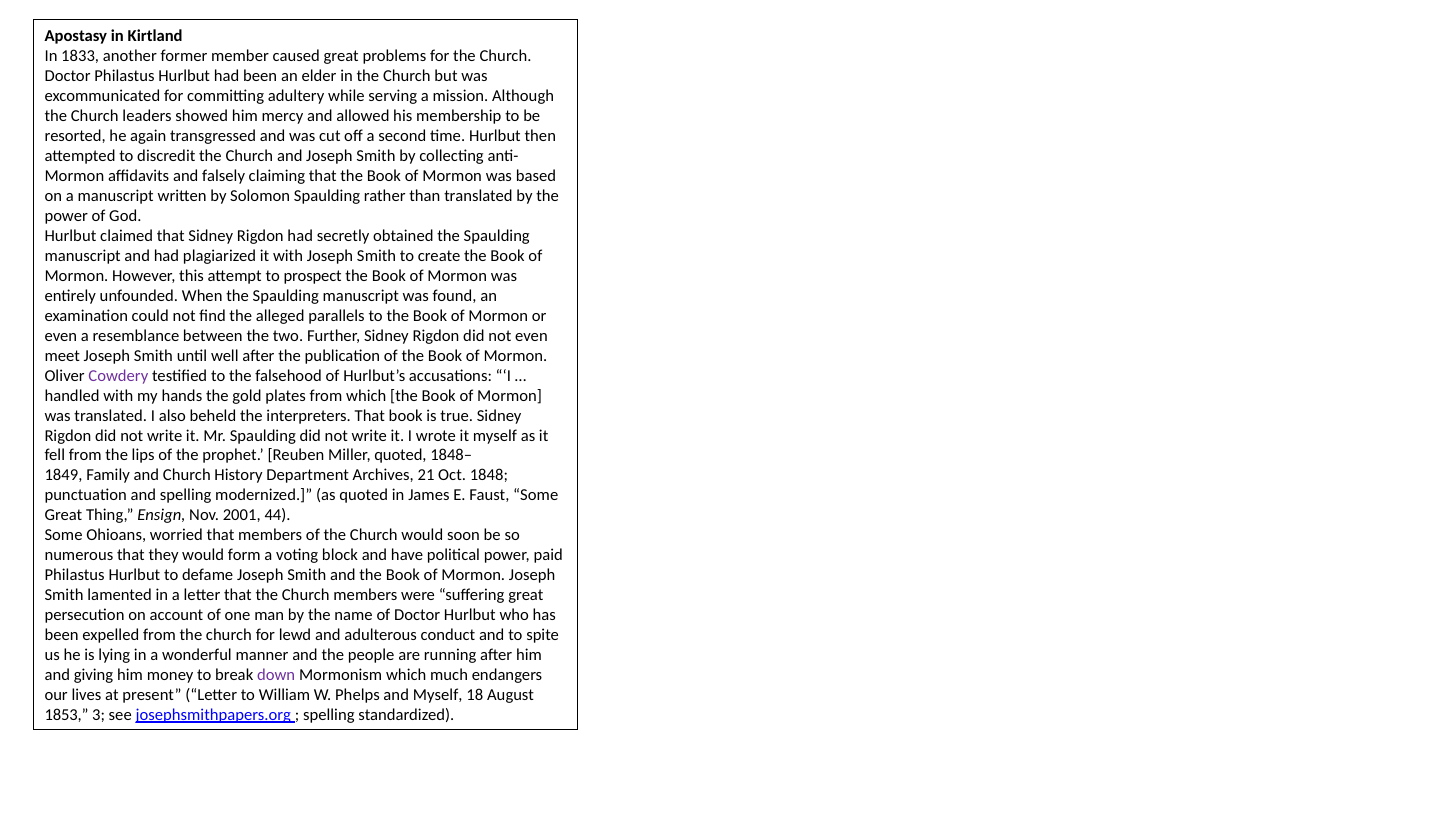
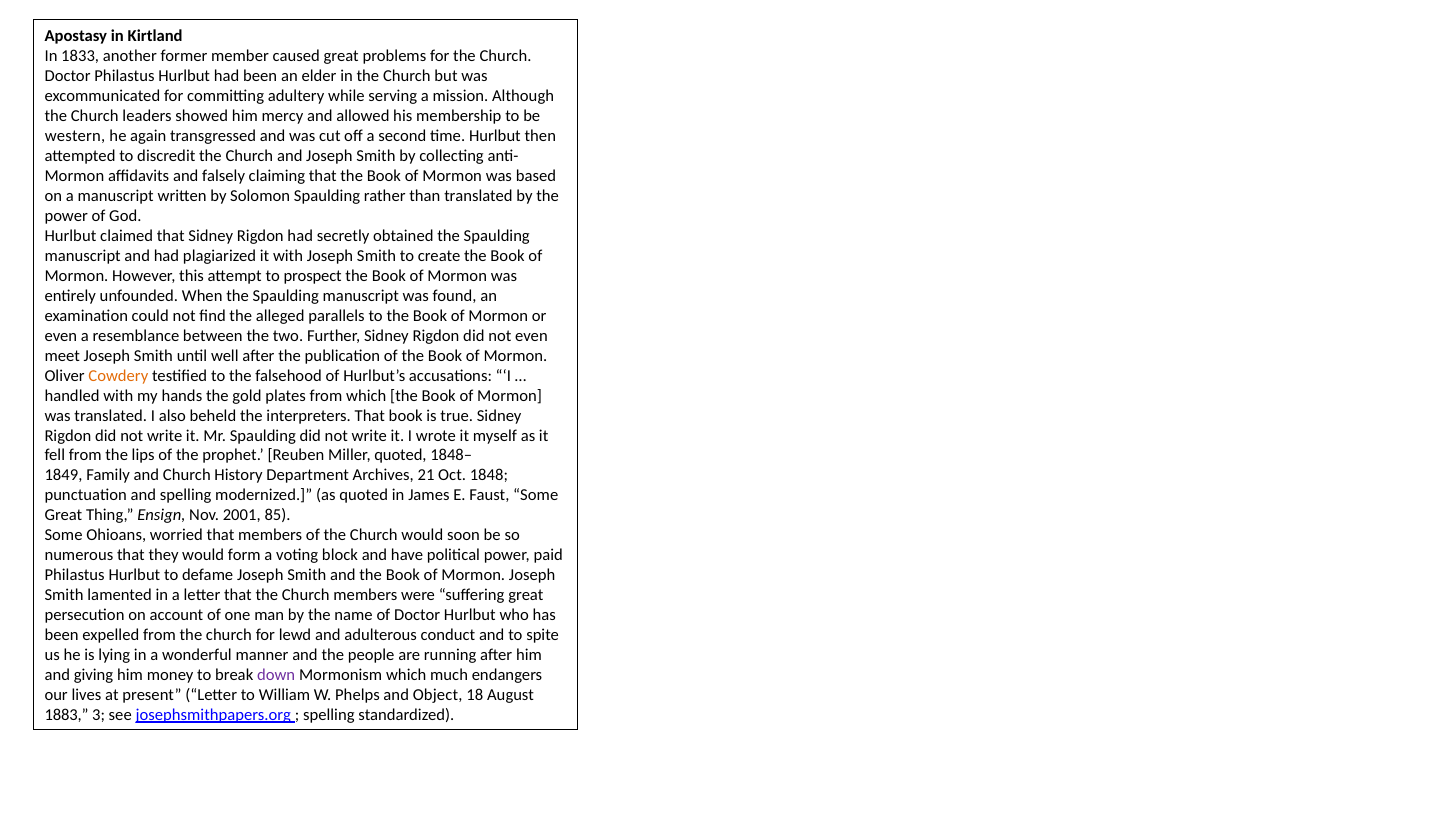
resorted: resorted -> western
Cowdery colour: purple -> orange
44: 44 -> 85
and Myself: Myself -> Object
1853: 1853 -> 1883
